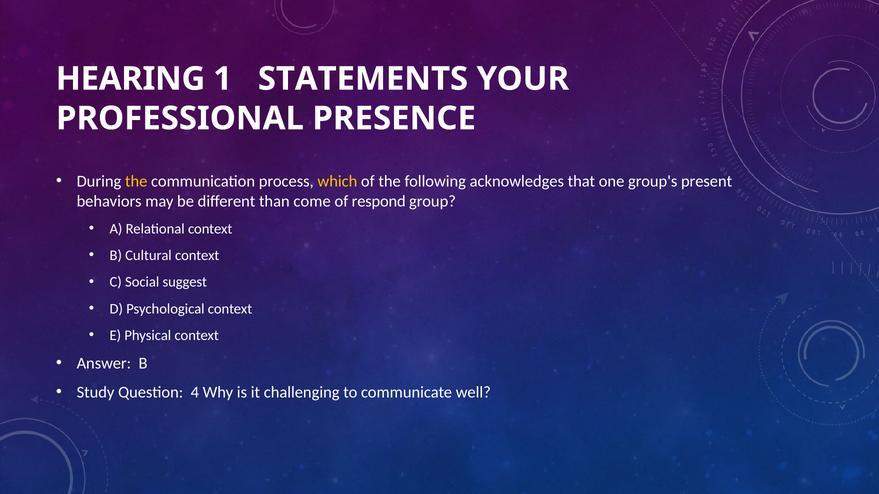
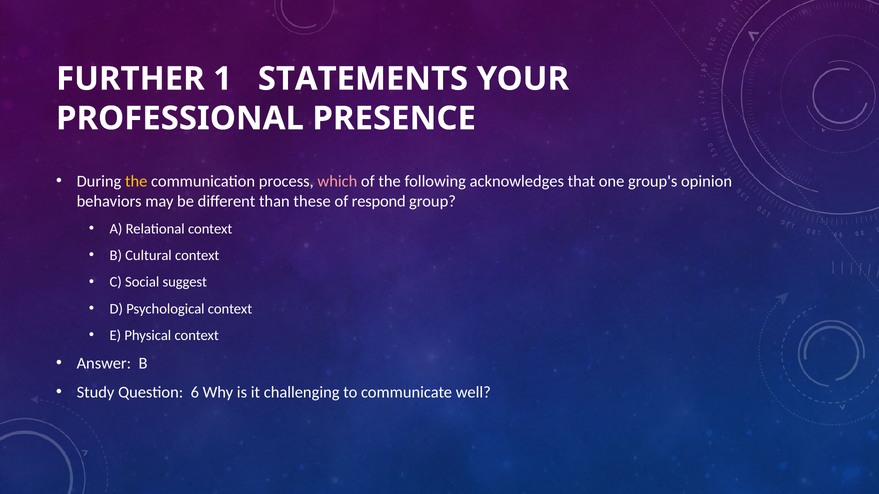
HEARING: HEARING -> FURTHER
which colour: yellow -> pink
present: present -> opinion
come: come -> these
4: 4 -> 6
